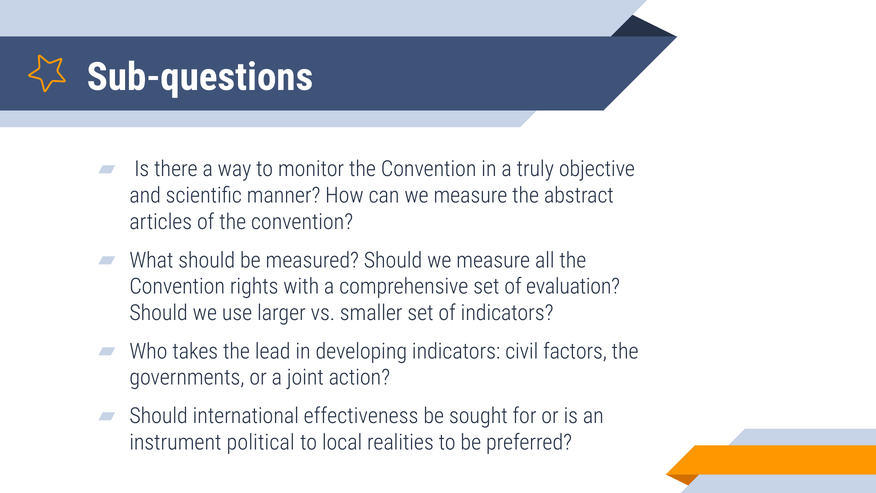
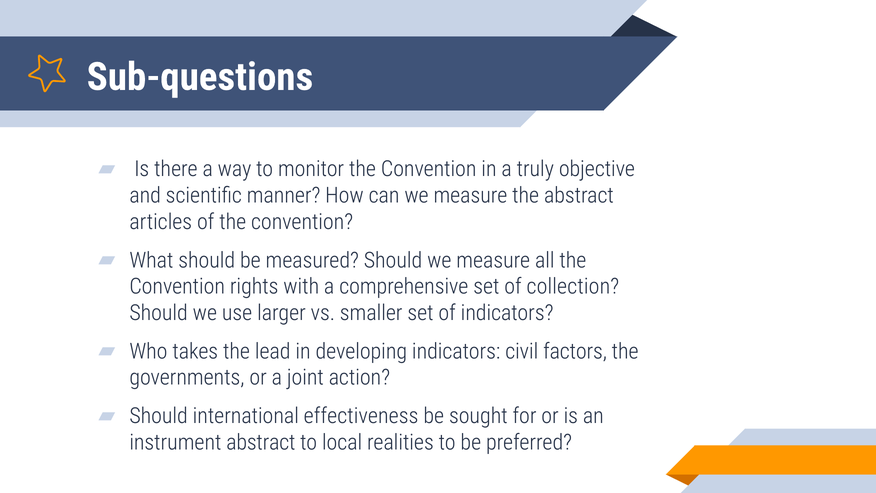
evaluation: evaluation -> collection
instrument political: political -> abstract
